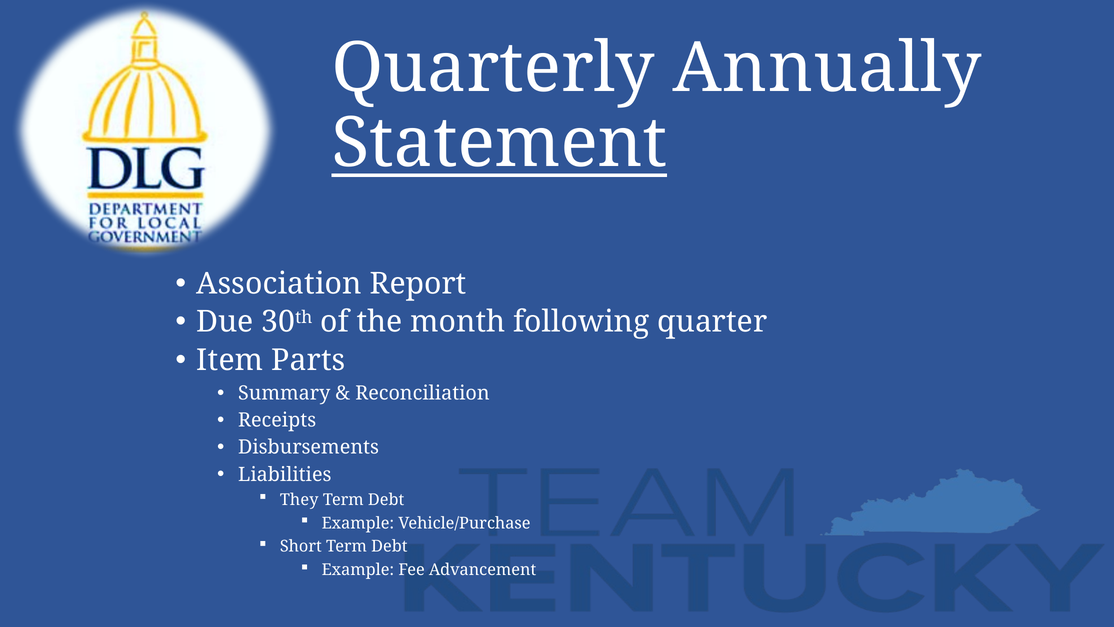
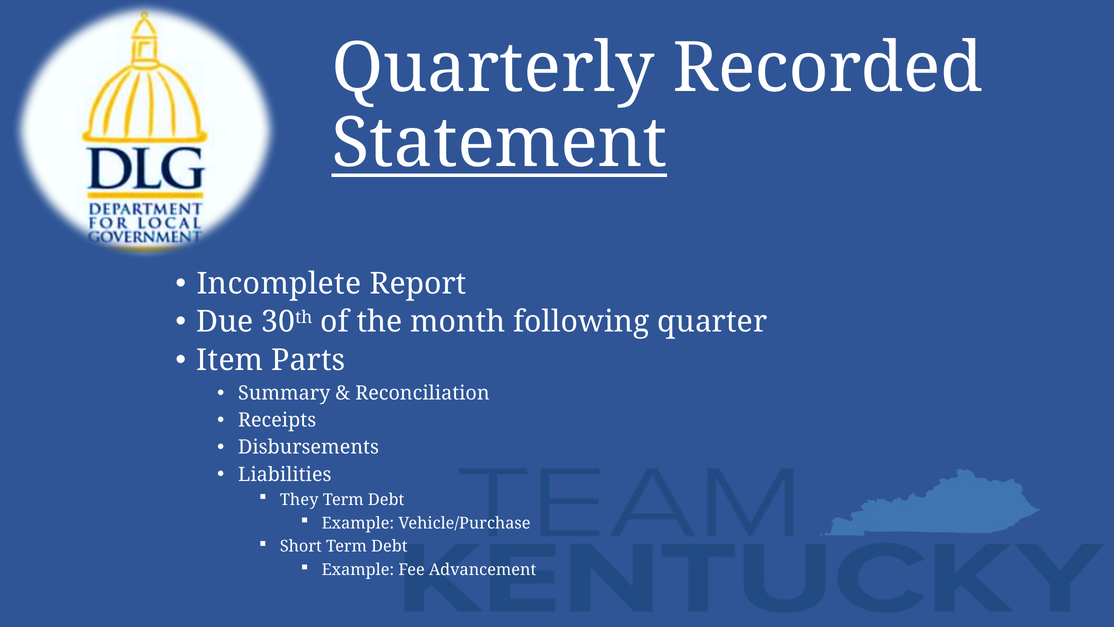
Annually: Annually -> Recorded
Association: Association -> Incomplete
